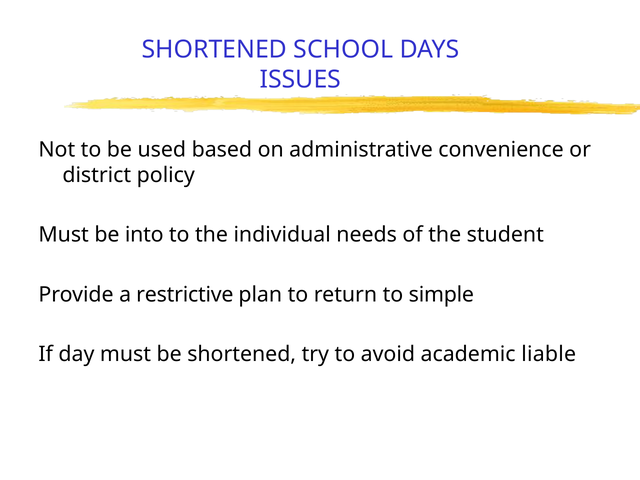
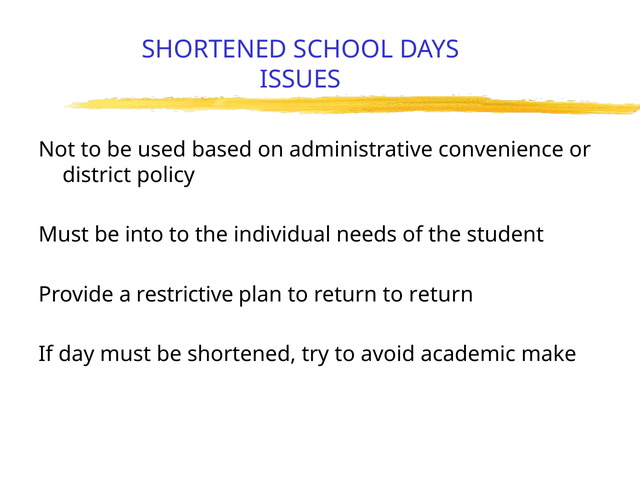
return to simple: simple -> return
liable: liable -> make
